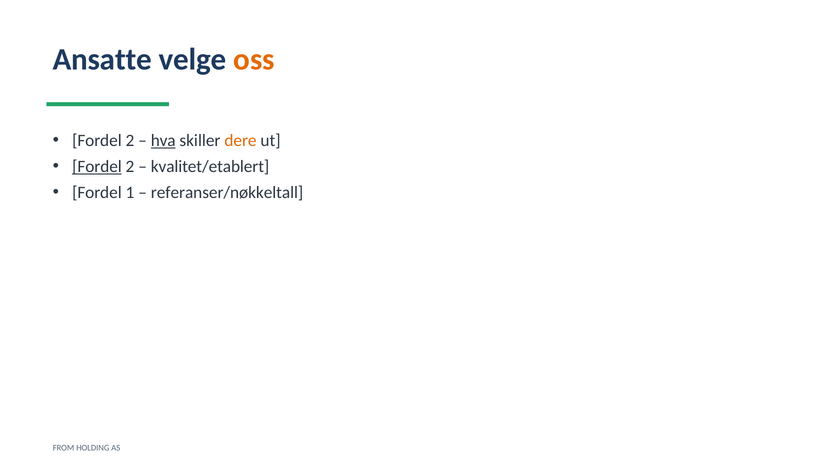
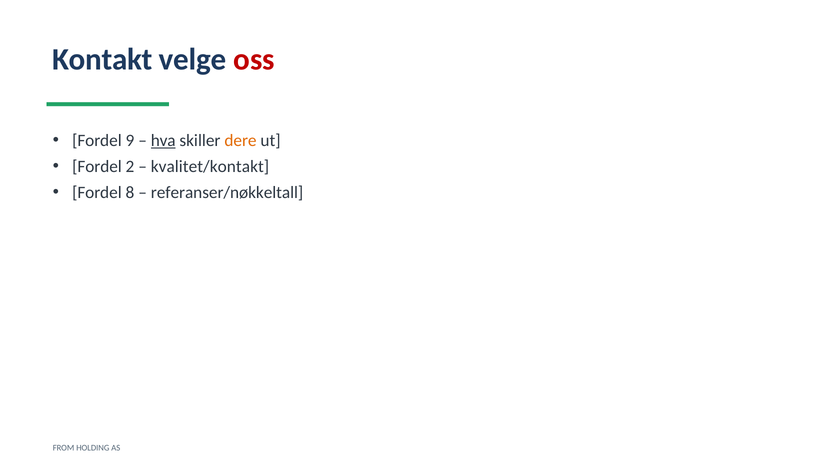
Ansatte: Ansatte -> Kontakt
oss colour: orange -> red
2 at (130, 140): 2 -> 9
Fordel at (97, 166) underline: present -> none
kvalitet/etablert: kvalitet/etablert -> kvalitet/kontakt
1: 1 -> 8
